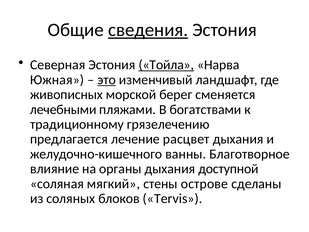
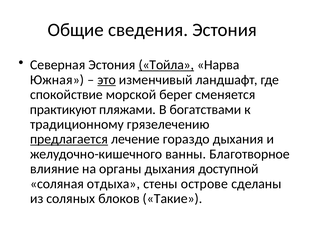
сведения underline: present -> none
живописных: живописных -> спокойствие
лечебными: лечебными -> практикуют
предлагается underline: none -> present
расцвет: расцвет -> гораздо
мягкий: мягкий -> отдыха
Tervis: Tervis -> Такие
